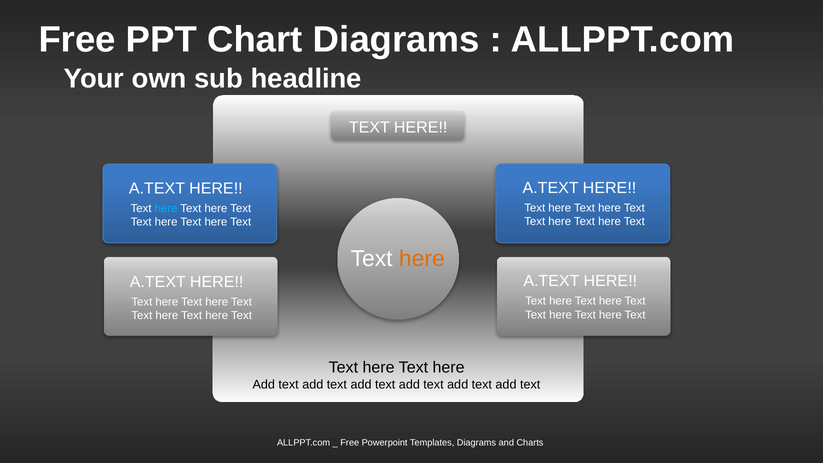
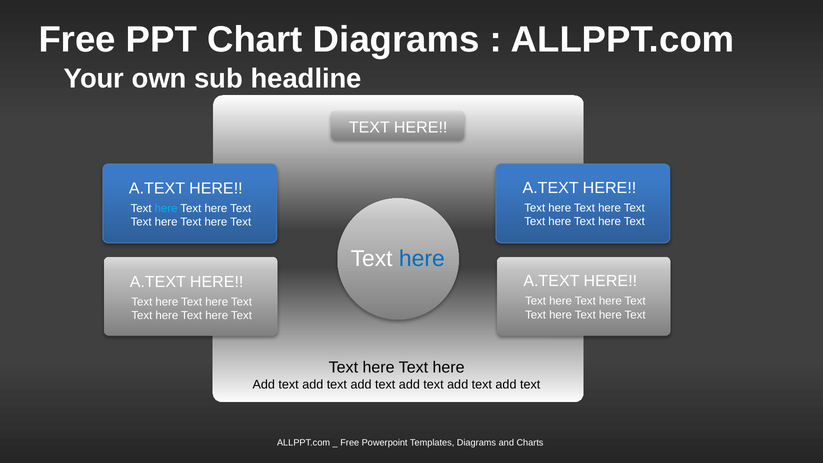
here at (422, 259) colour: orange -> blue
